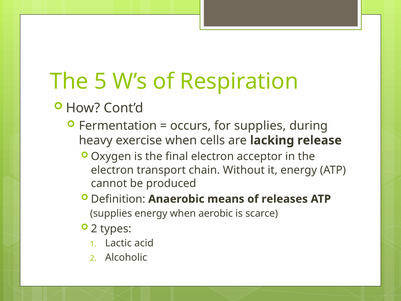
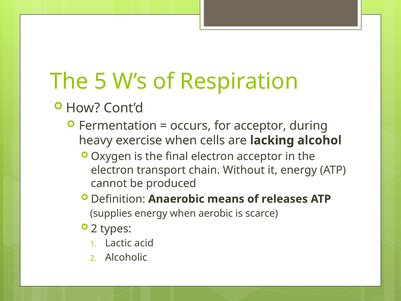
for supplies: supplies -> acceptor
release: release -> alcohol
